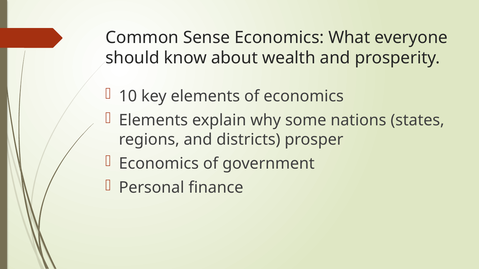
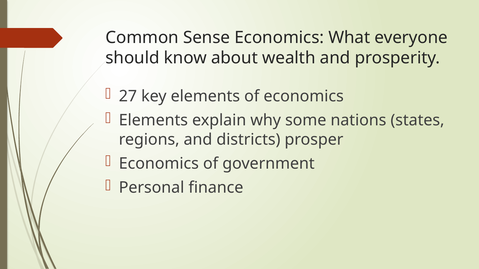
10: 10 -> 27
